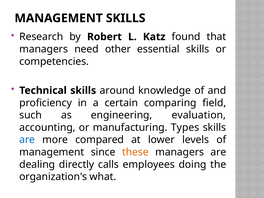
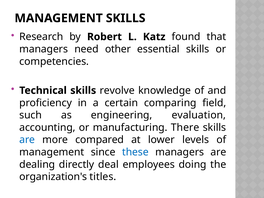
around: around -> revolve
Types: Types -> There
these colour: orange -> blue
calls: calls -> deal
what: what -> titles
